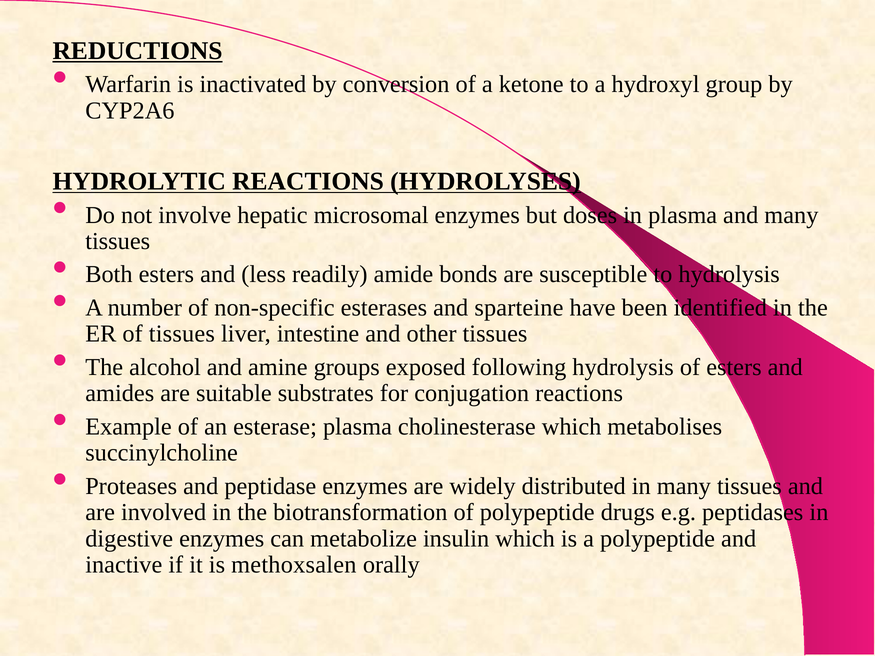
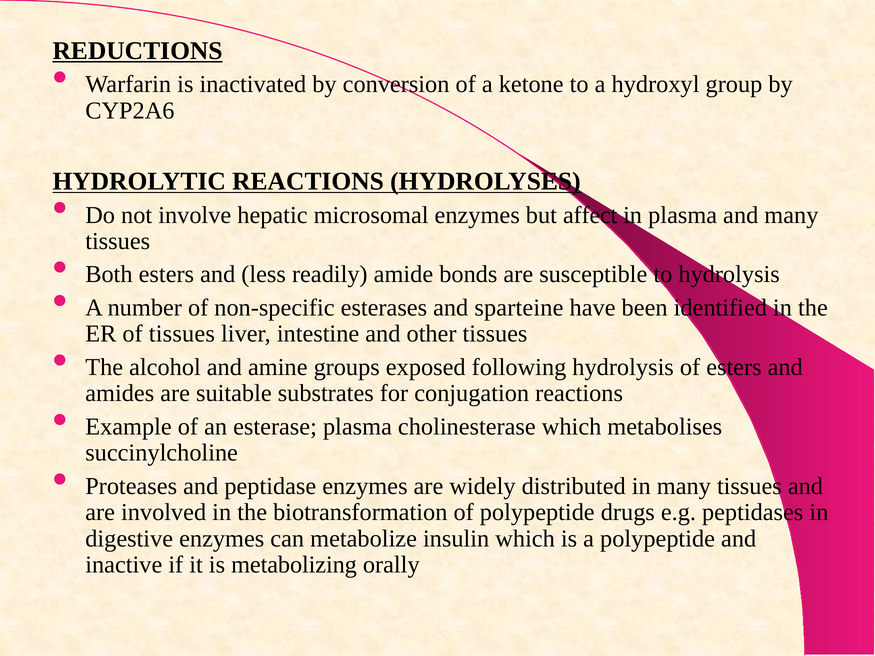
doses: doses -> affect
methoxsalen: methoxsalen -> metabolizing
